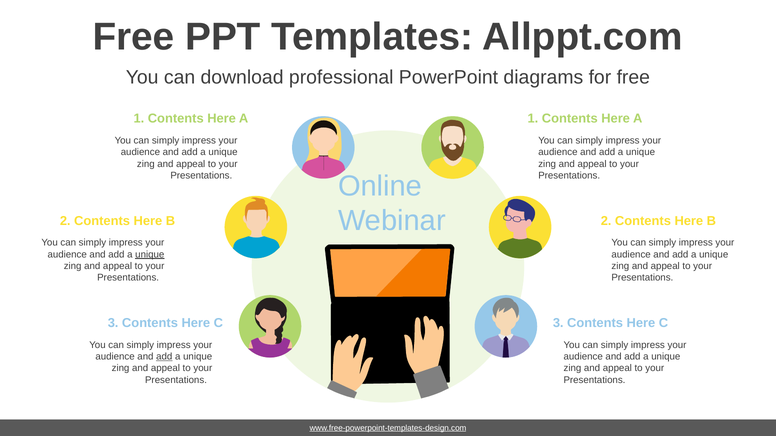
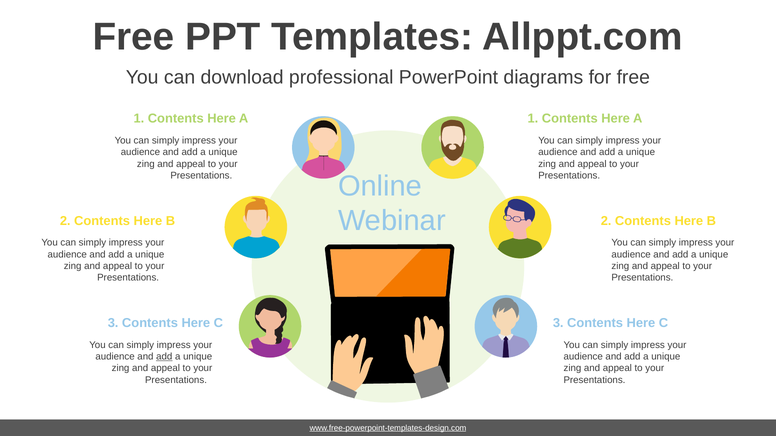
unique at (150, 255) underline: present -> none
